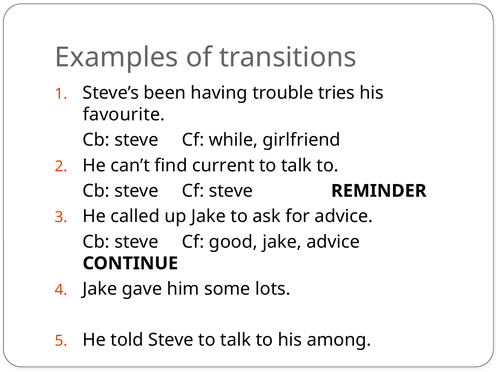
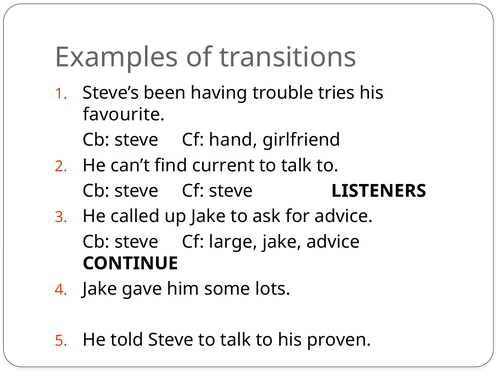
while: while -> hand
REMINDER: REMINDER -> LISTENERS
good: good -> large
among: among -> proven
